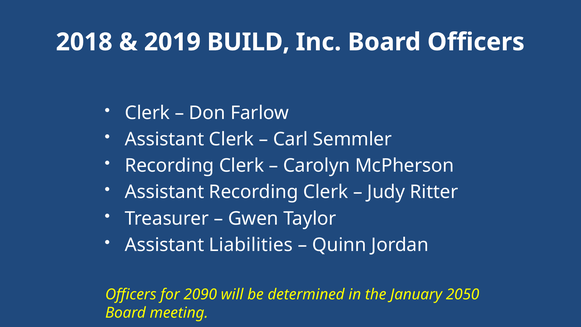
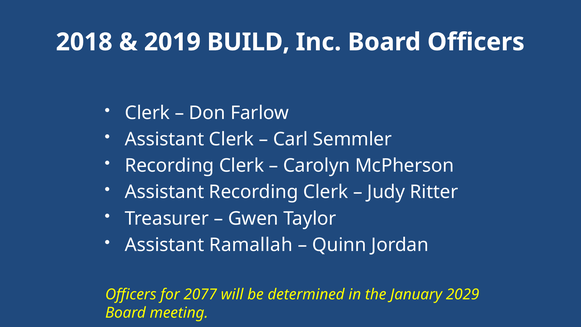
Liabilities: Liabilities -> Ramallah
2090: 2090 -> 2077
2050: 2050 -> 2029
